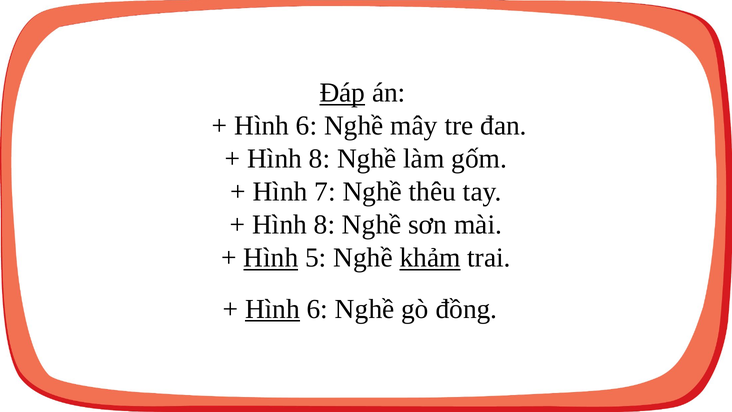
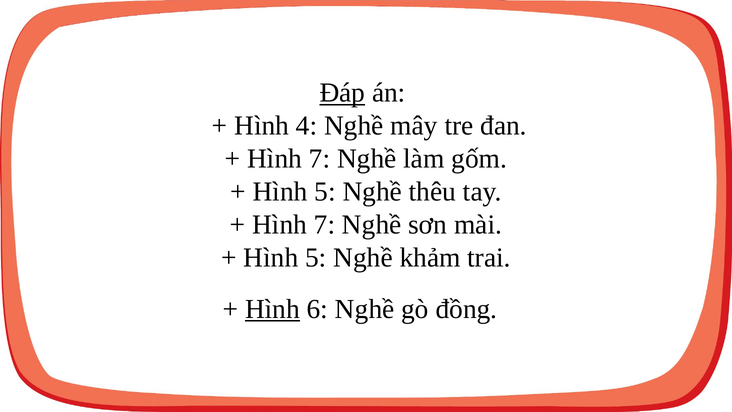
6 at (307, 126): 6 -> 4
8 at (320, 159): 8 -> 7
7 at (325, 192): 7 -> 5
8 at (324, 225): 8 -> 7
Hình at (271, 258) underline: present -> none
khảm underline: present -> none
